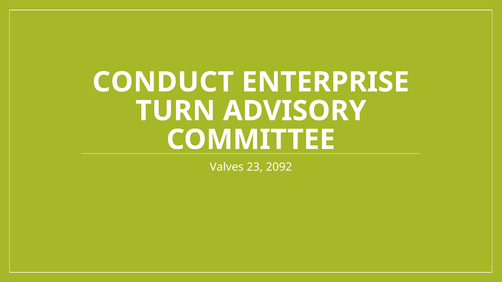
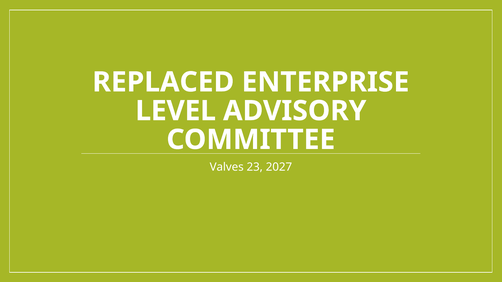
CONDUCT: CONDUCT -> REPLACED
TURN: TURN -> LEVEL
2092: 2092 -> 2027
